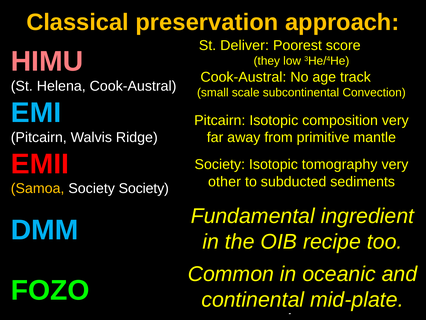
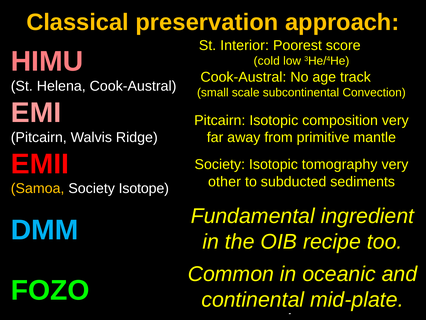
Deliver: Deliver -> Interior
they: they -> cold
EMI colour: light blue -> pink
Society Society: Society -> Isotope
